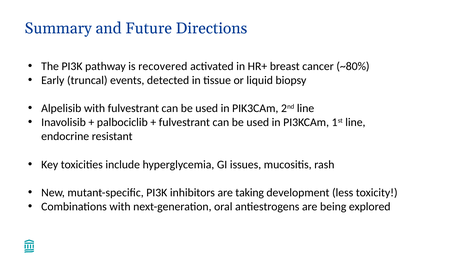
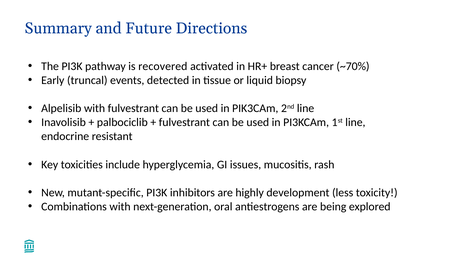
~80%: ~80% -> ~70%
taking: taking -> highly
